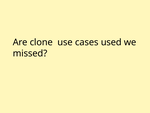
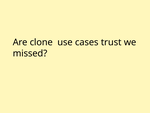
used: used -> trust
